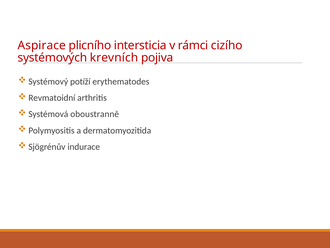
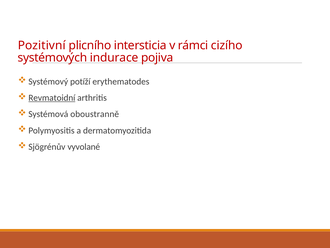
Aspirace: Aspirace -> Pozitivní
krevních: krevních -> indurace
Revmatoidní underline: none -> present
indurace: indurace -> vyvolané
